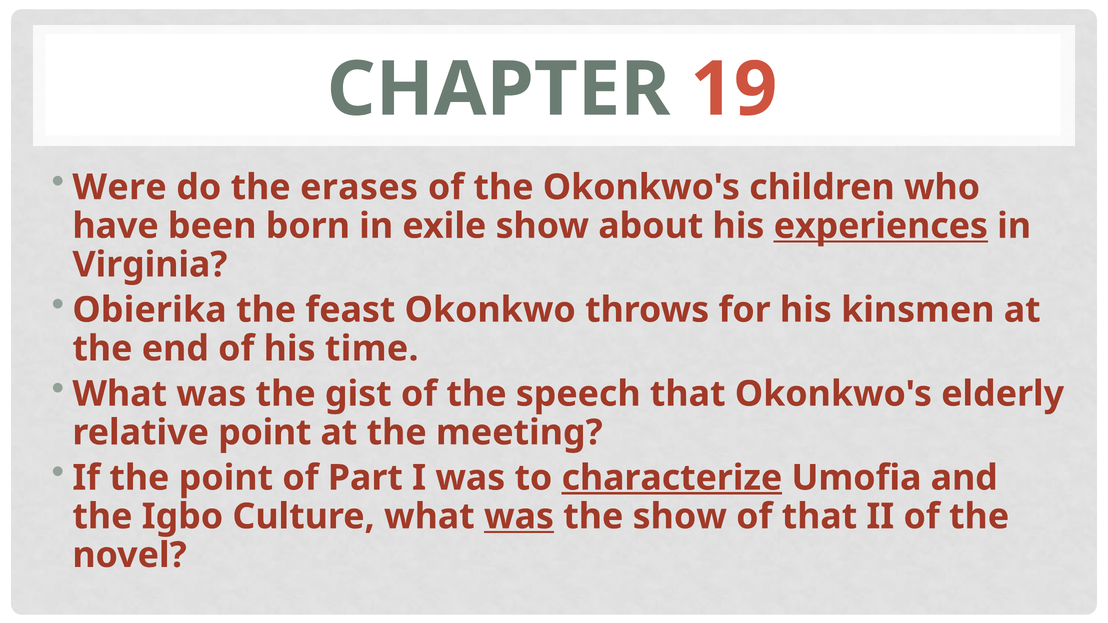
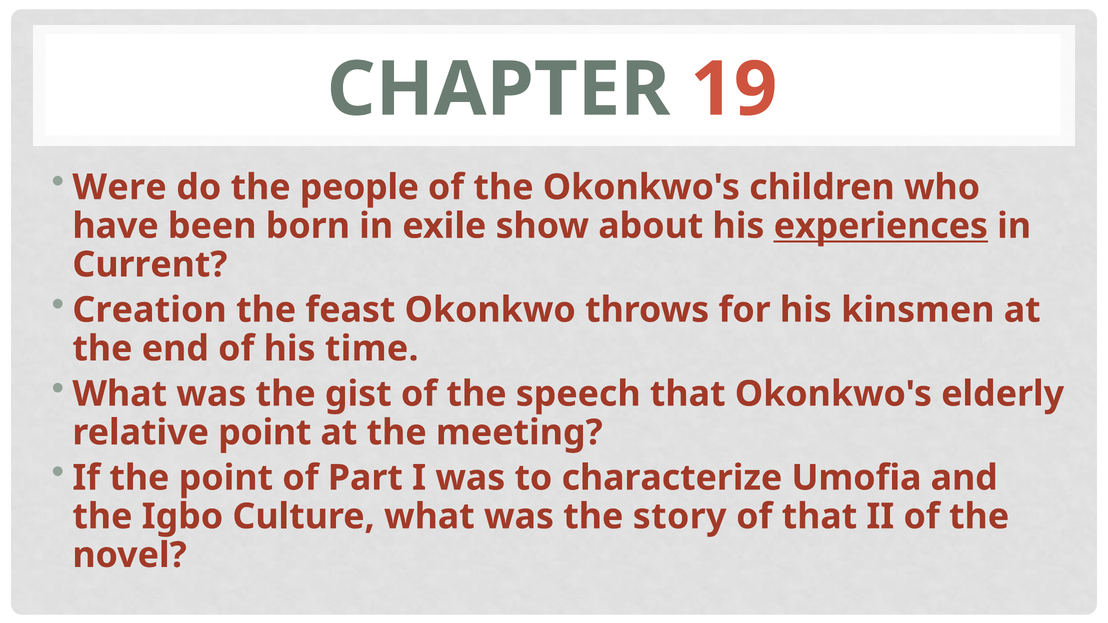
erases: erases -> people
Virginia: Virginia -> Current
Obierika: Obierika -> Creation
characterize underline: present -> none
was at (519, 517) underline: present -> none
the show: show -> story
